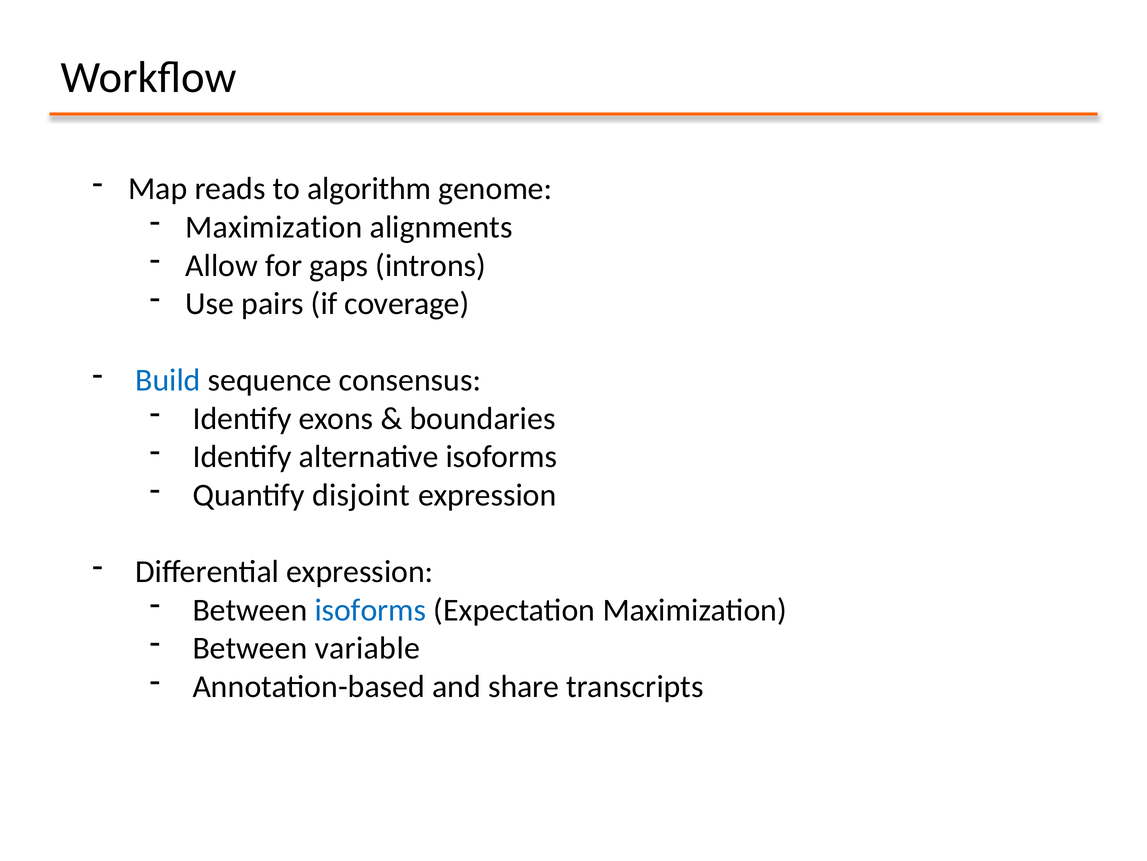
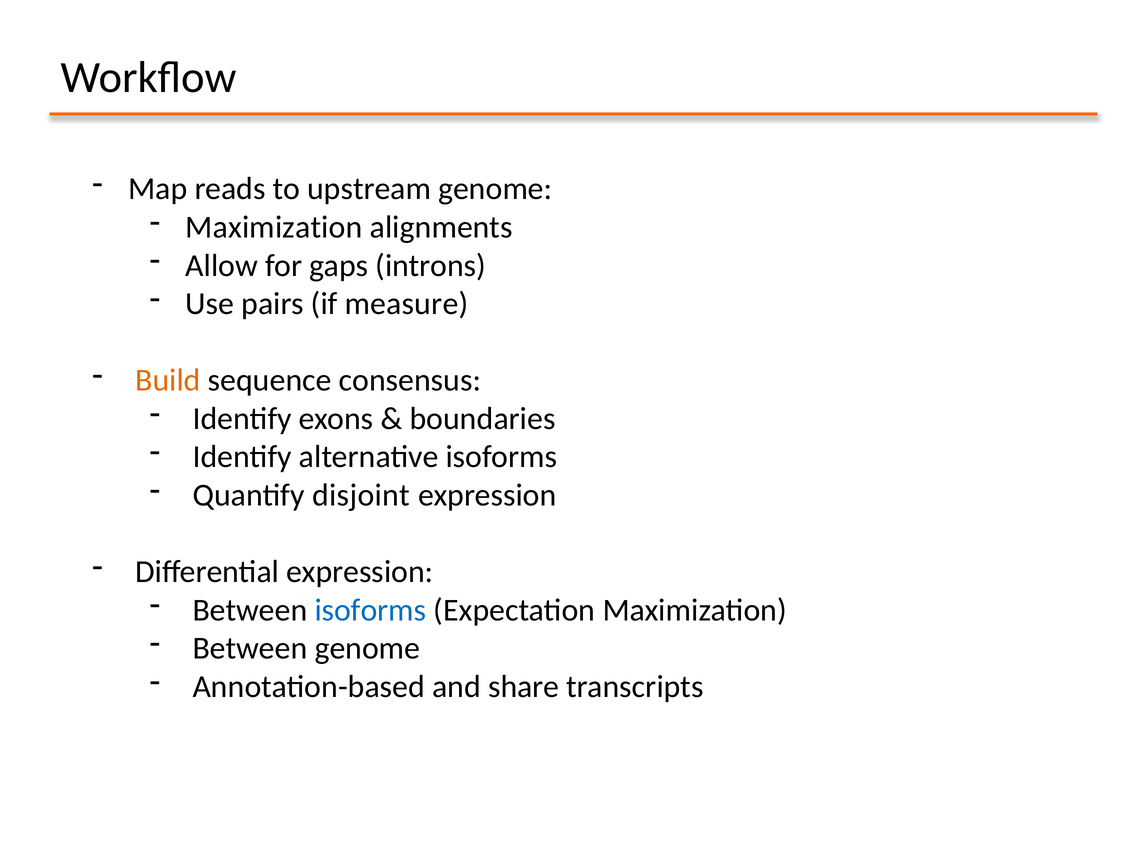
algorithm: algorithm -> upstream
coverage: coverage -> measure
Build colour: blue -> orange
Between variable: variable -> genome
